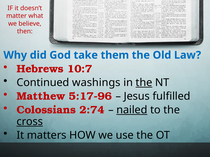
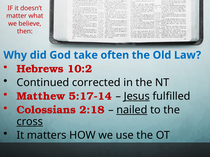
them: them -> often
10:7: 10:7 -> 10:2
washings: washings -> corrected
the at (144, 83) underline: present -> none
5:17-96: 5:17-96 -> 5:17-14
Jesus underline: none -> present
2:74: 2:74 -> 2:18
